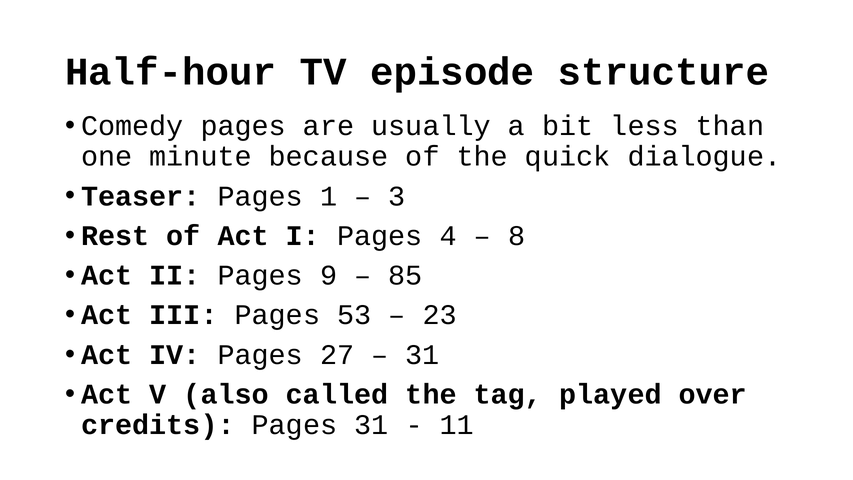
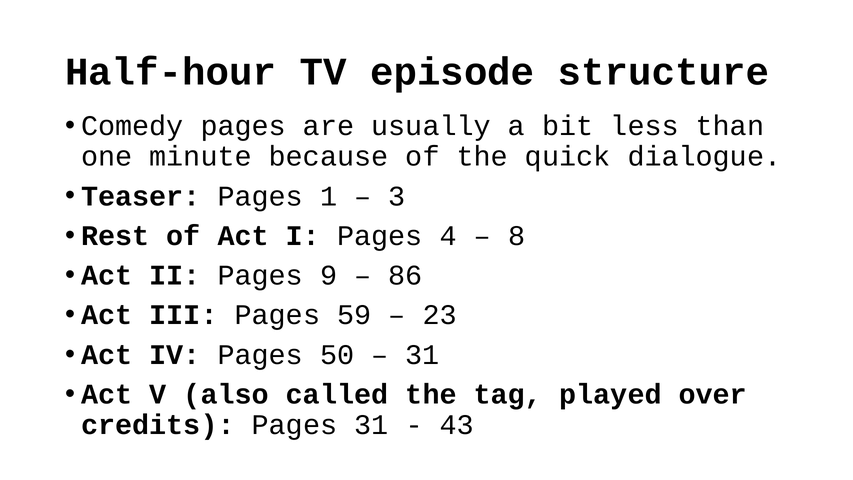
85: 85 -> 86
53: 53 -> 59
27: 27 -> 50
11: 11 -> 43
